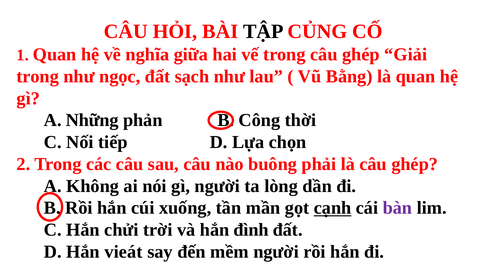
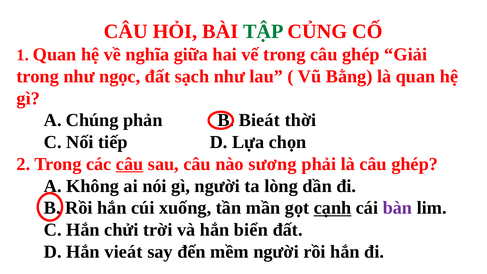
TẬP colour: black -> green
Những: Những -> Chúng
Công: Công -> Bieát
câu at (130, 164) underline: none -> present
buông: buông -> sương
đình: đình -> biển
